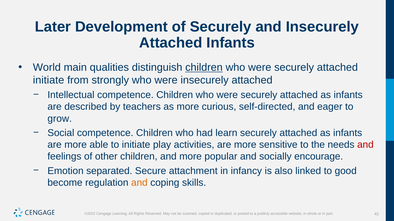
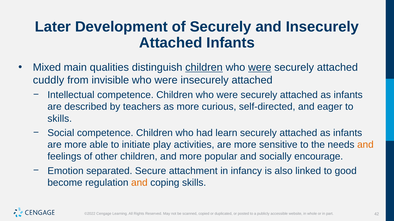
World: World -> Mixed
were at (260, 68) underline: none -> present
initiate at (49, 80): initiate -> cuddly
strongly: strongly -> invisible
grow at (60, 119): grow -> skills
and at (365, 145) colour: red -> orange
